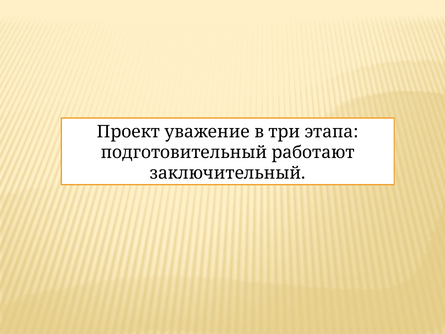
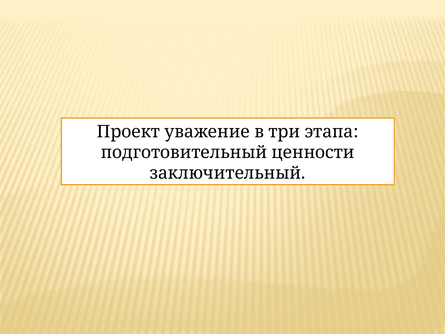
работают: работают -> ценности
